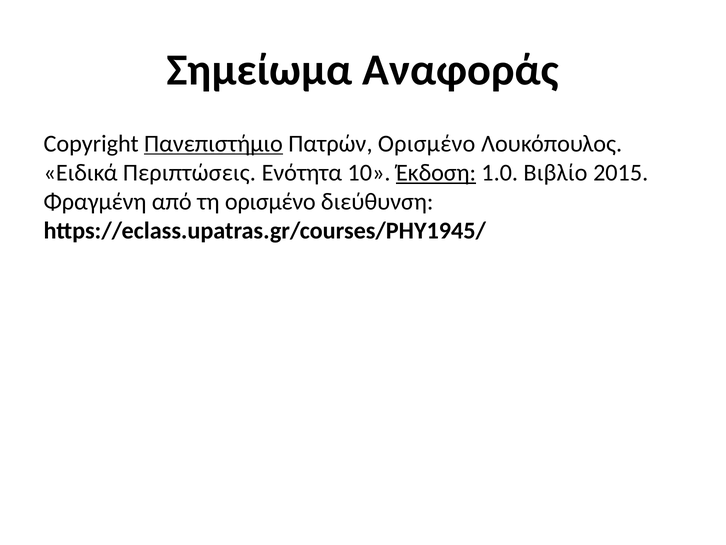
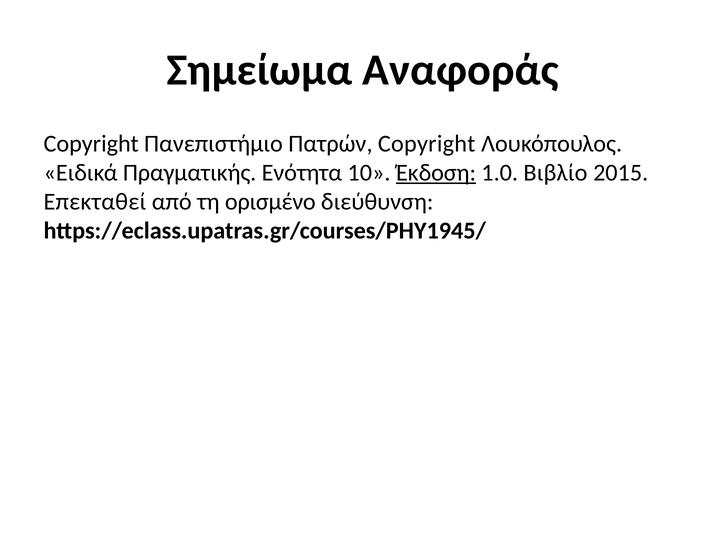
Πανεπιστήμιο underline: present -> none
Πατρών Ορισμένο: Ορισμένο -> Copyright
Περιπτώσεις: Περιπτώσεις -> Πραγματικής
Φραγμένη: Φραγμένη -> Επεκταθεί
